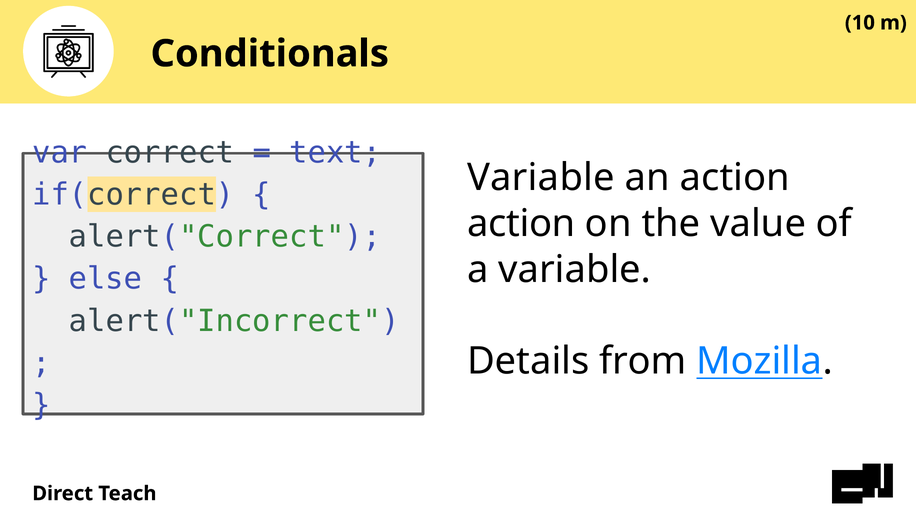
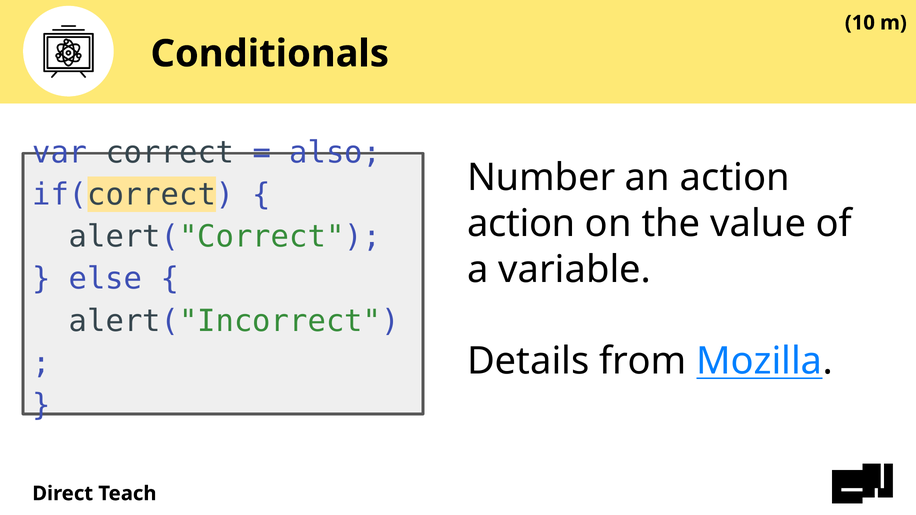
text: text -> also
Variable at (541, 178): Variable -> Number
